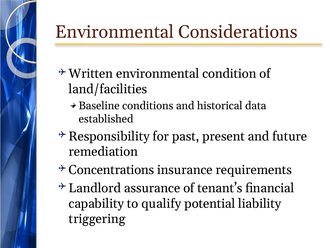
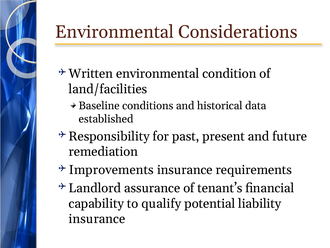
Concentrations: Concentrations -> Improvements
triggering at (97, 219): triggering -> insurance
